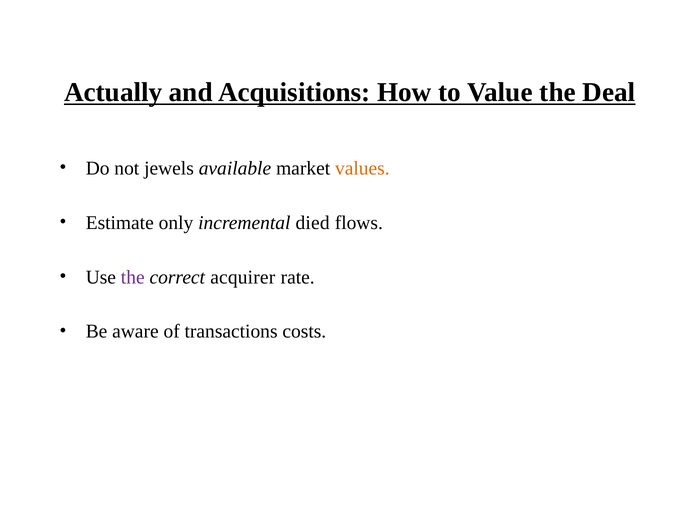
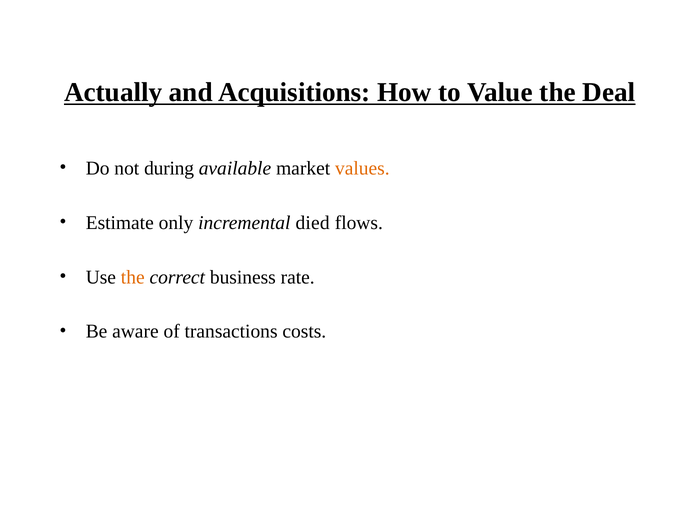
jewels: jewels -> during
the at (133, 277) colour: purple -> orange
acquirer: acquirer -> business
